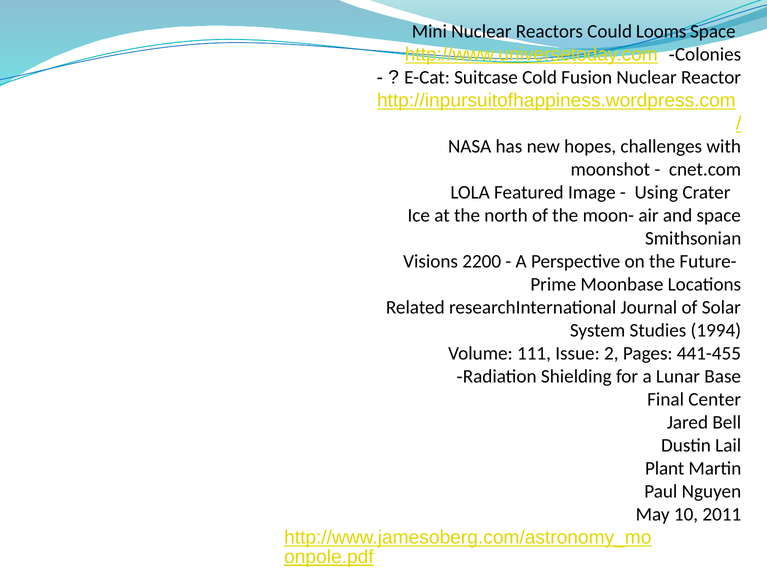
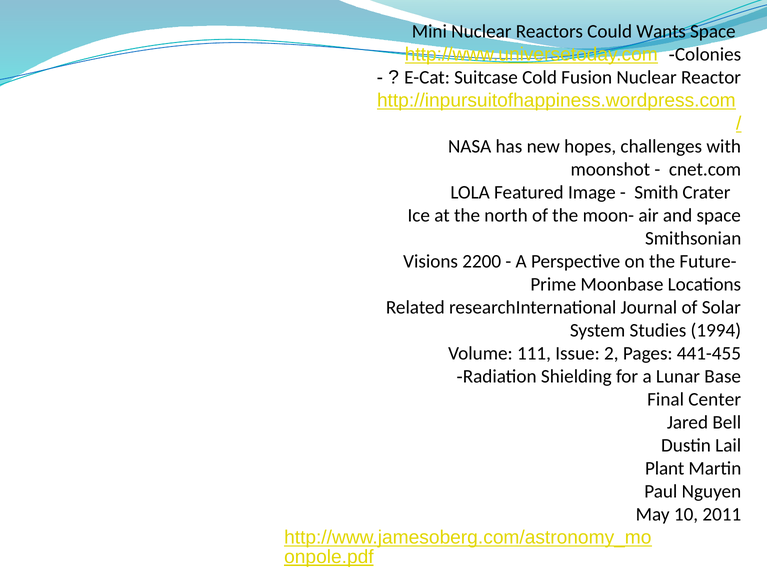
Looms: Looms -> Wants
Using: Using -> Smith
